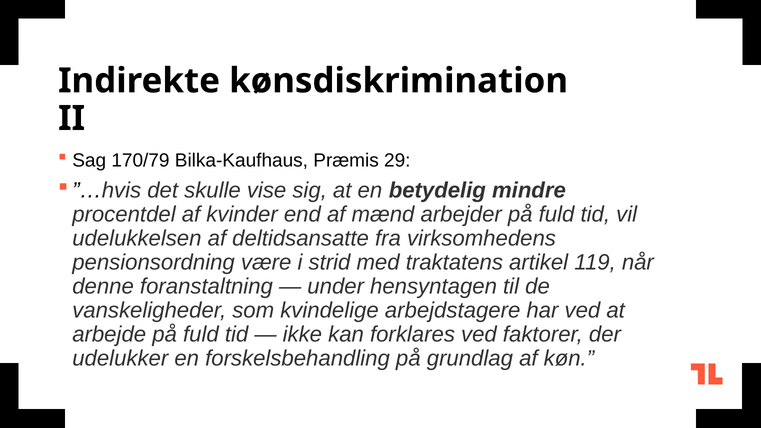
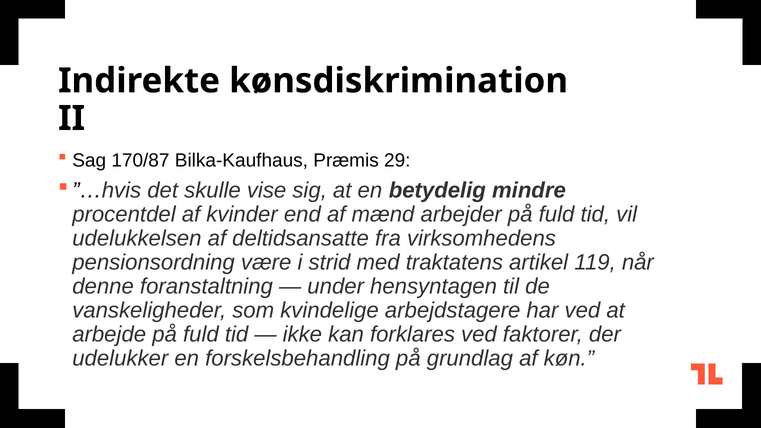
170/79: 170/79 -> 170/87
